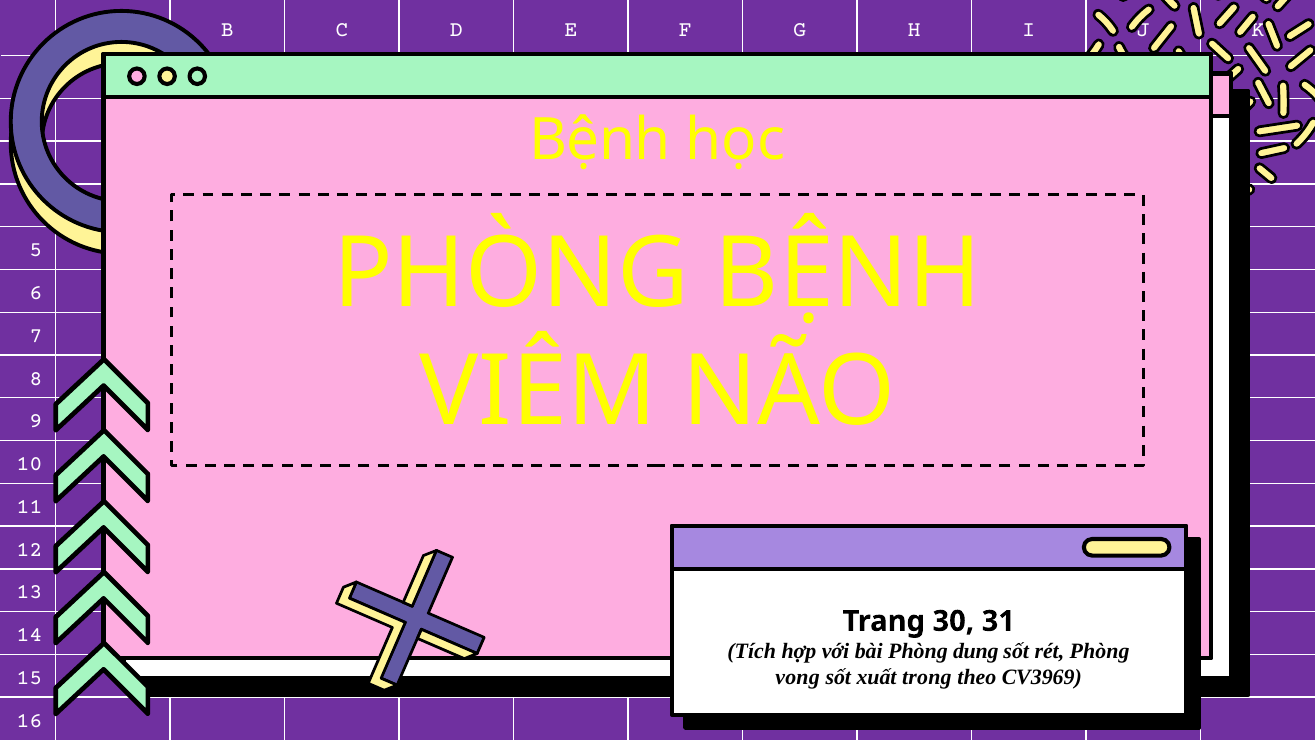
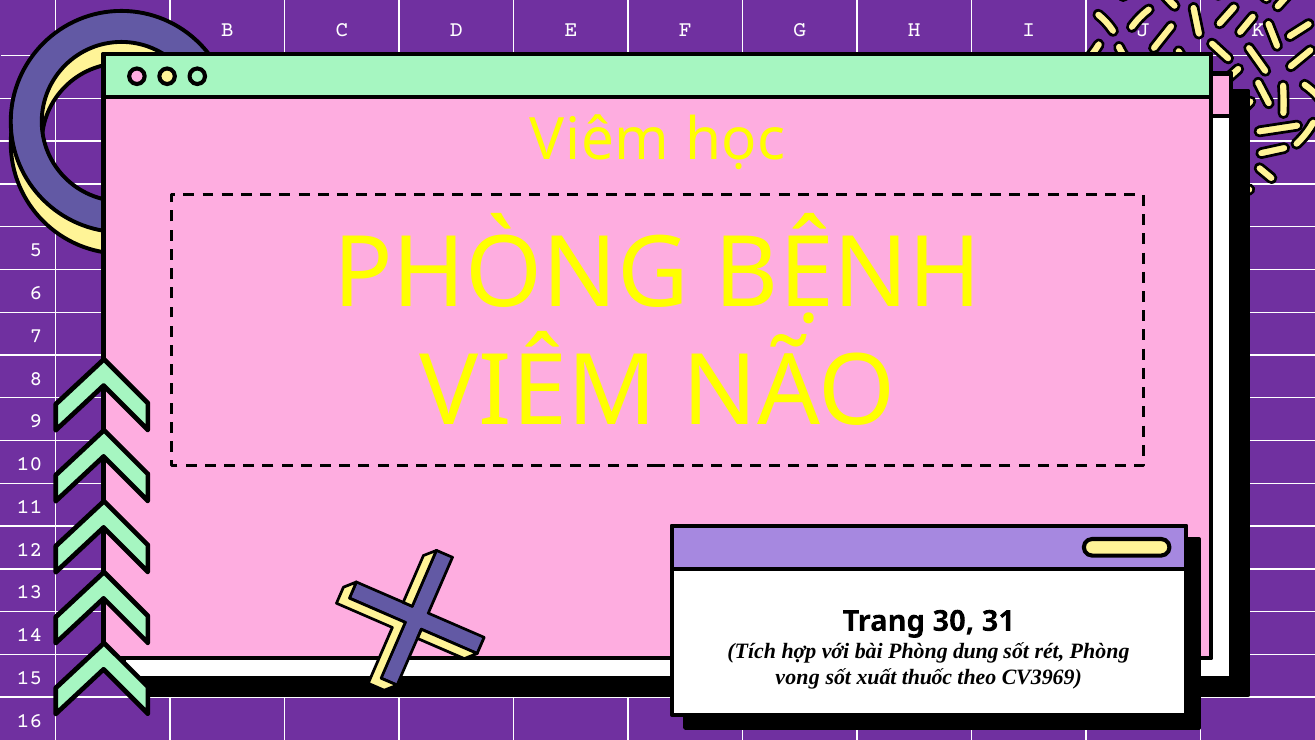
Bệnh at (600, 140): Bệnh -> Viêm
trong: trong -> thuốc
